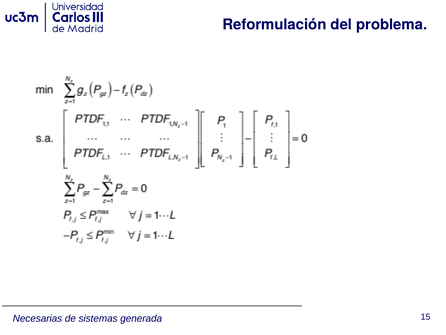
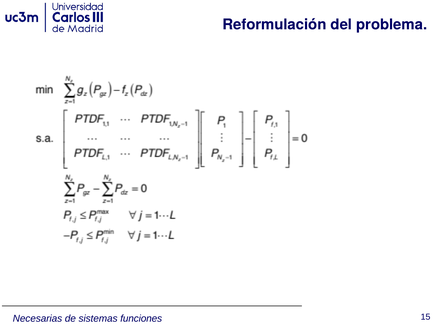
generada: generada -> funciones
